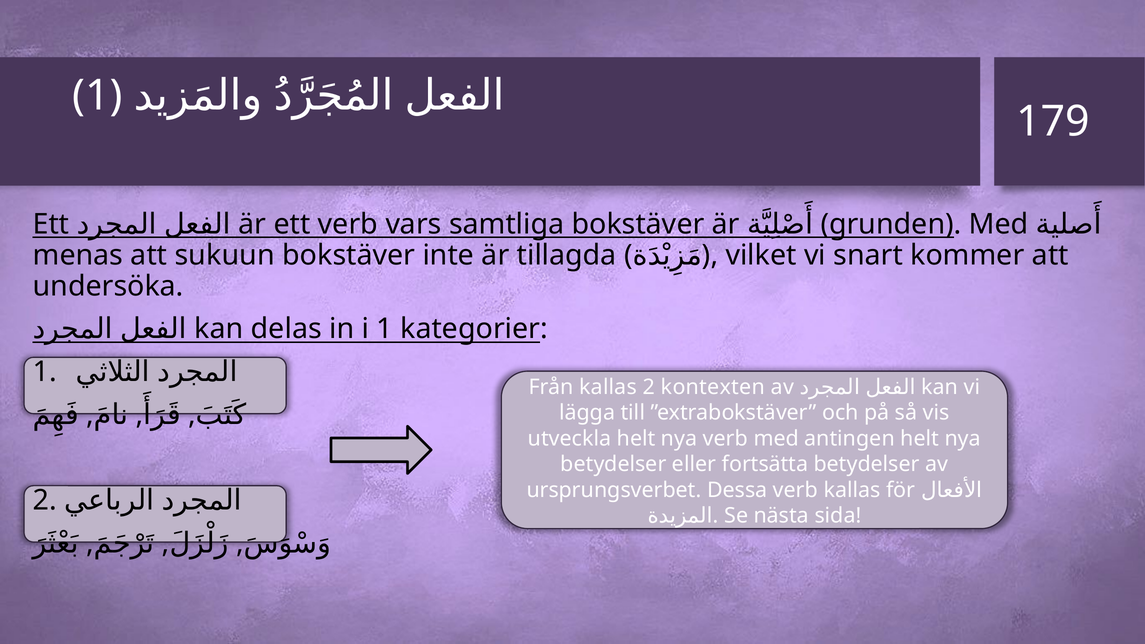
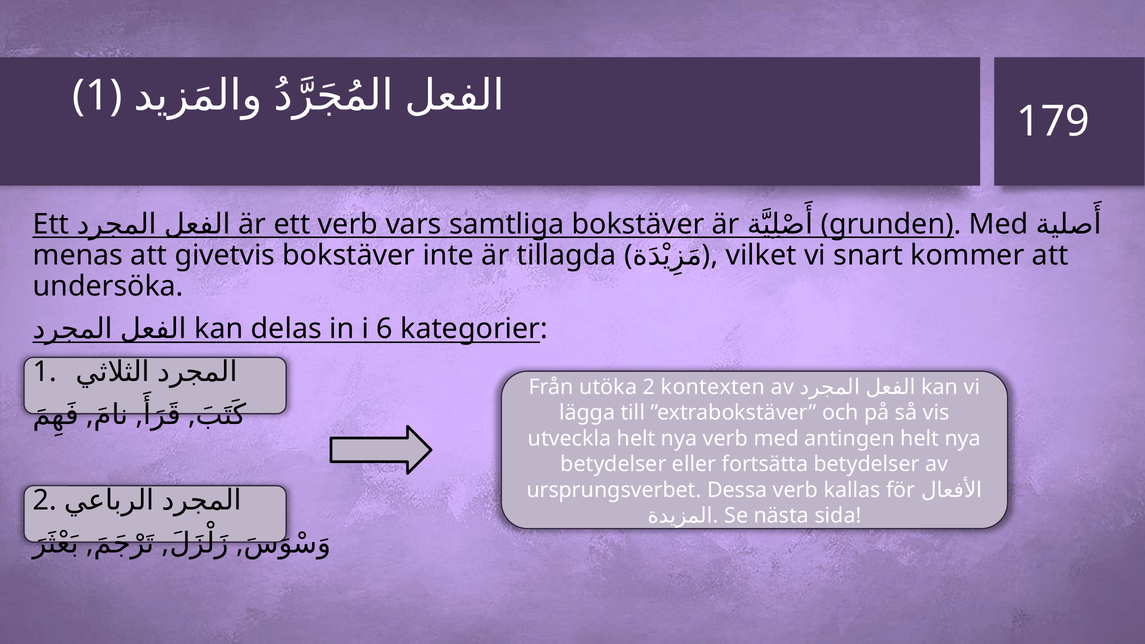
sukuun: sukuun -> givetvis
i 1: 1 -> 6
Från kallas: kallas -> utöka
